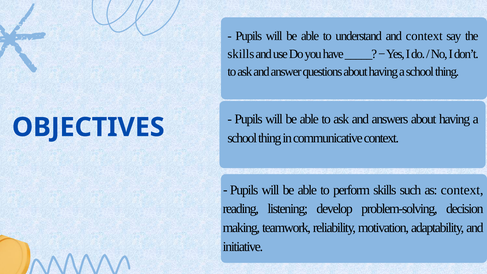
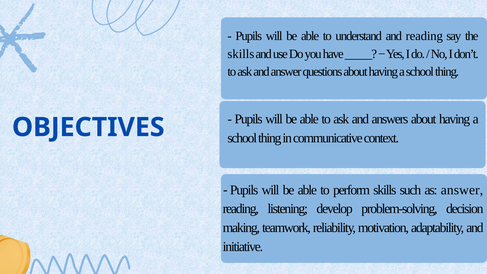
and context: context -> reading
as context: context -> answer
